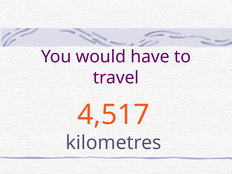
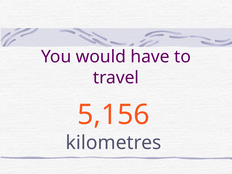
4,517: 4,517 -> 5,156
